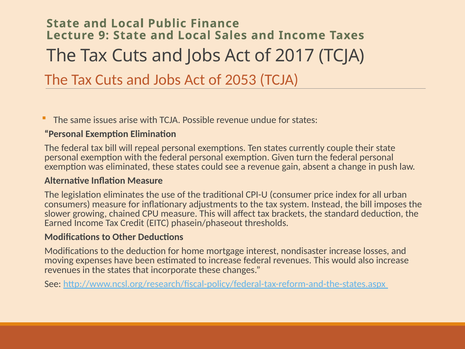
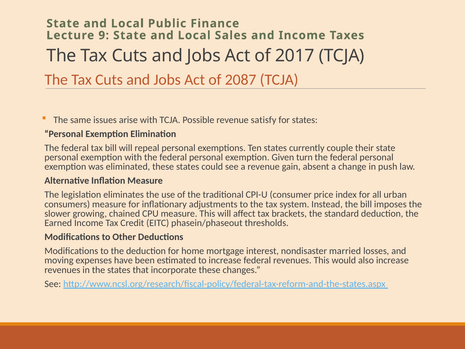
2053: 2053 -> 2087
undue: undue -> satisfy
nondisaster increase: increase -> married
